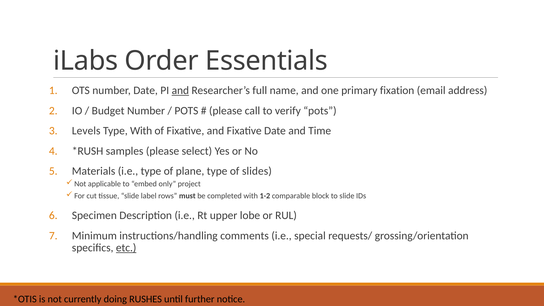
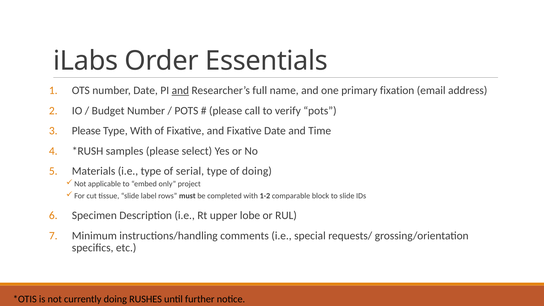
Levels at (86, 131): Levels -> Please
plane: plane -> serial
of slides: slides -> doing
etc underline: present -> none
